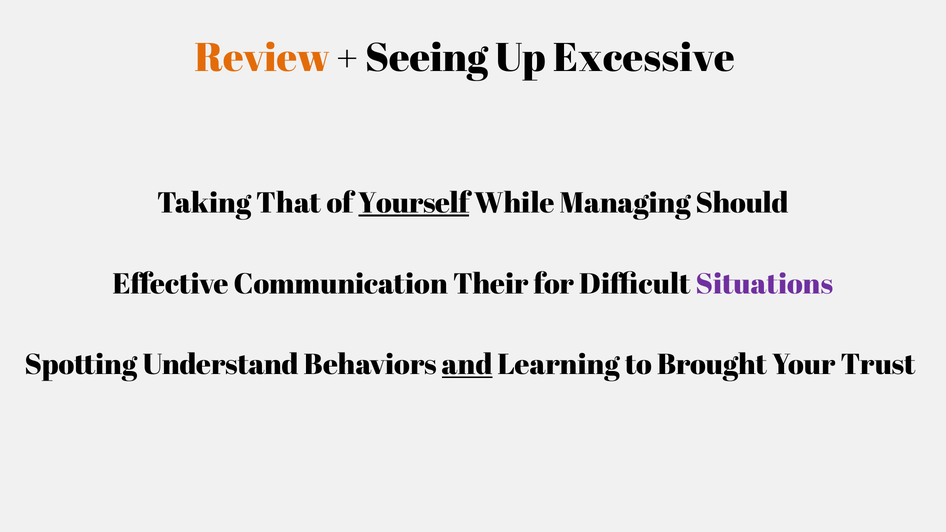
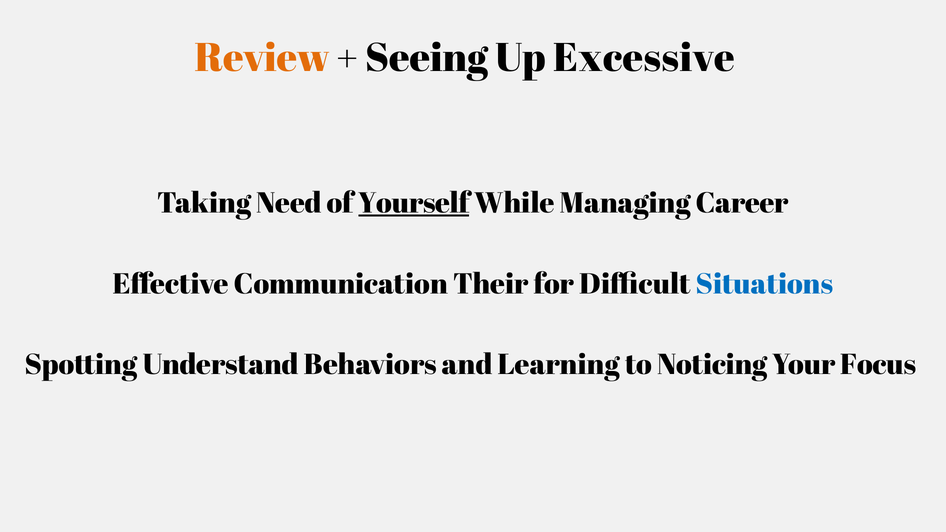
That: That -> Need
Should: Should -> Career
Situations colour: purple -> blue
and underline: present -> none
Brought: Brought -> Noticing
Trust: Trust -> Focus
